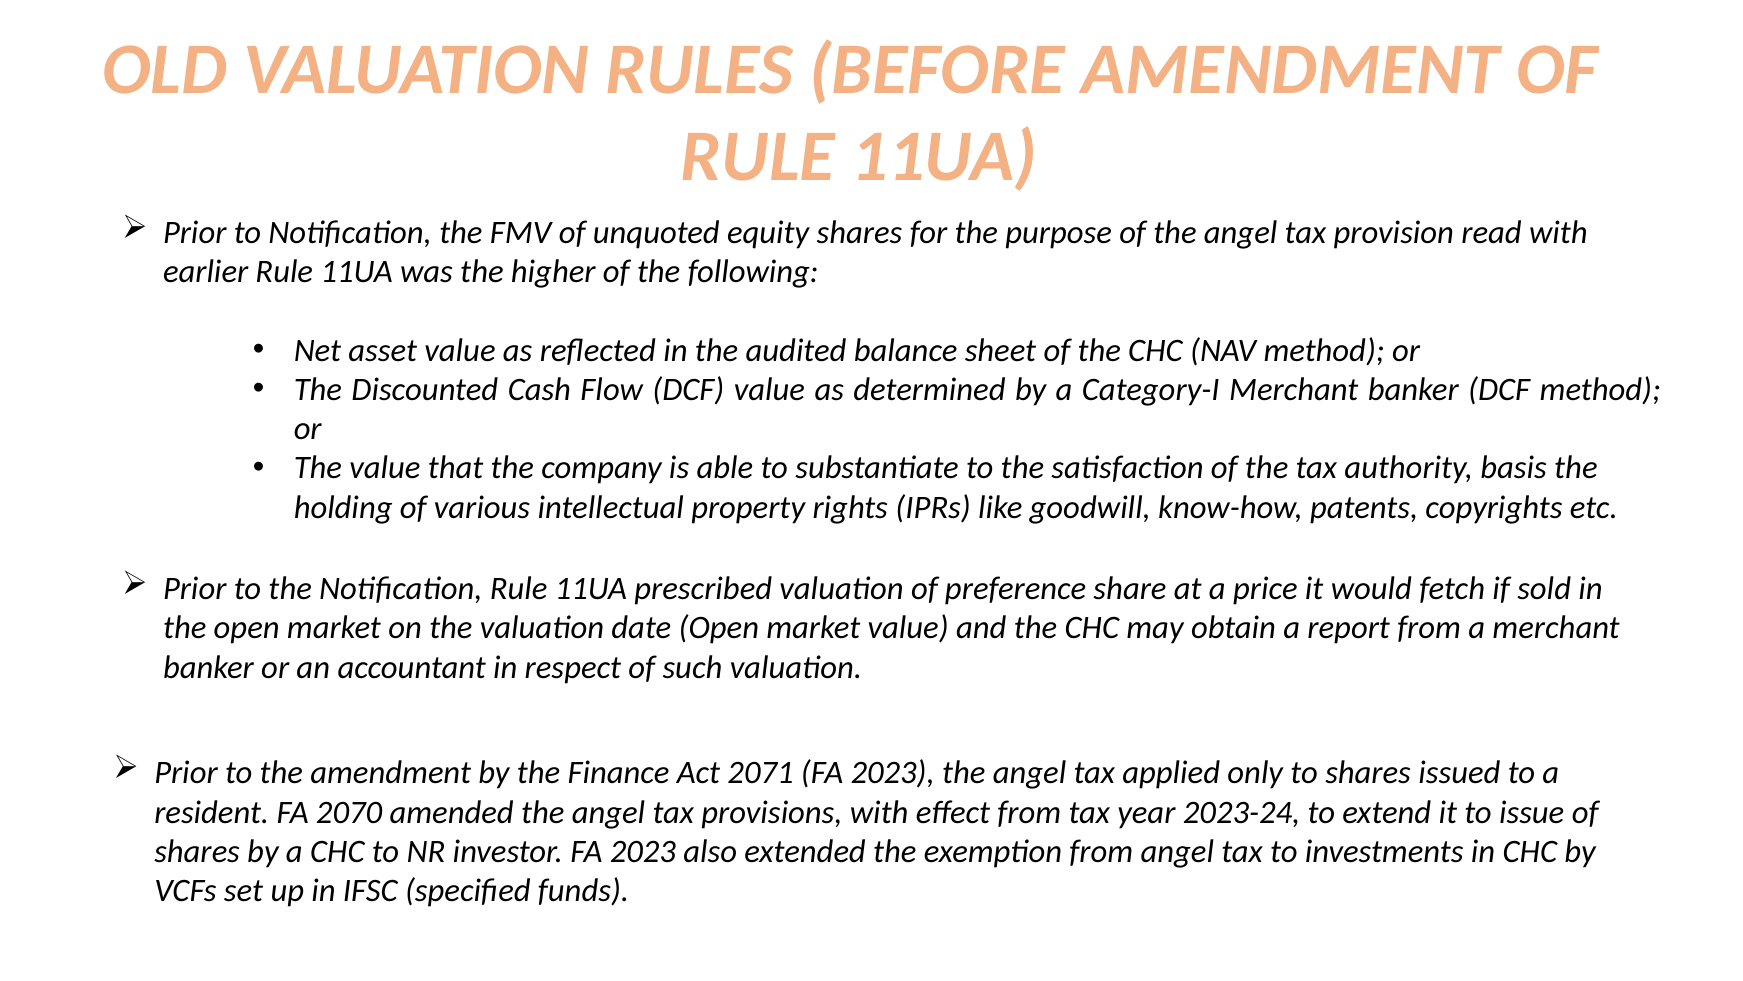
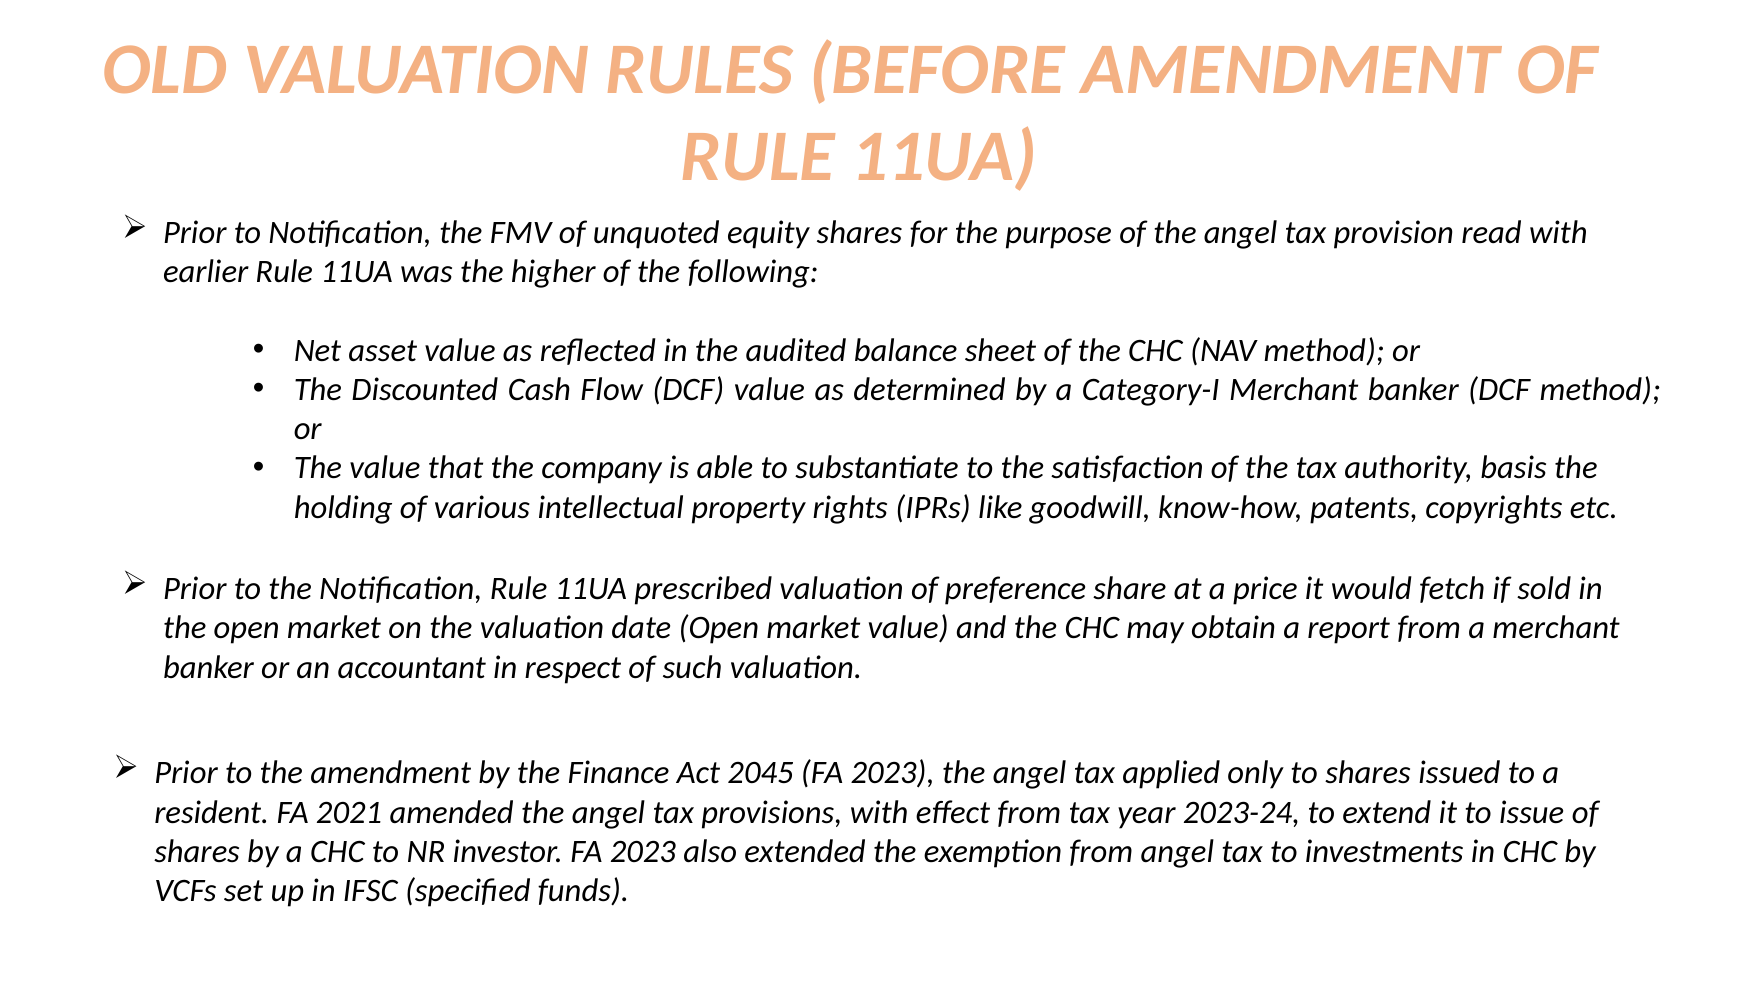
2071: 2071 -> 2045
2070: 2070 -> 2021
